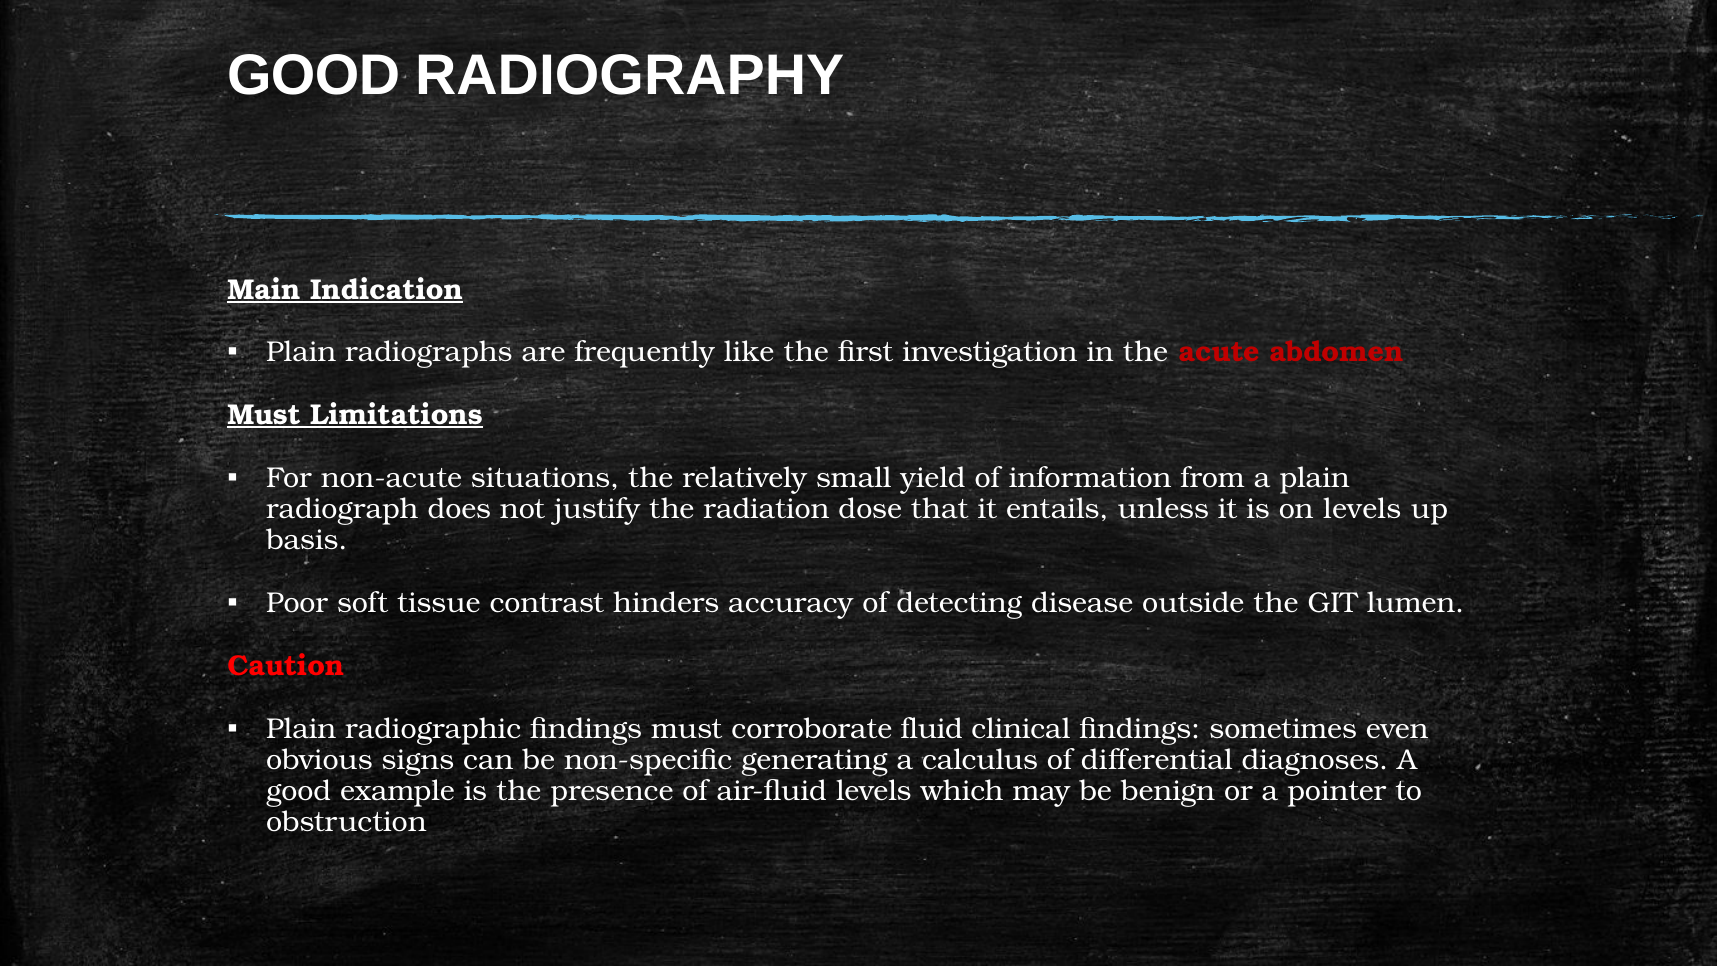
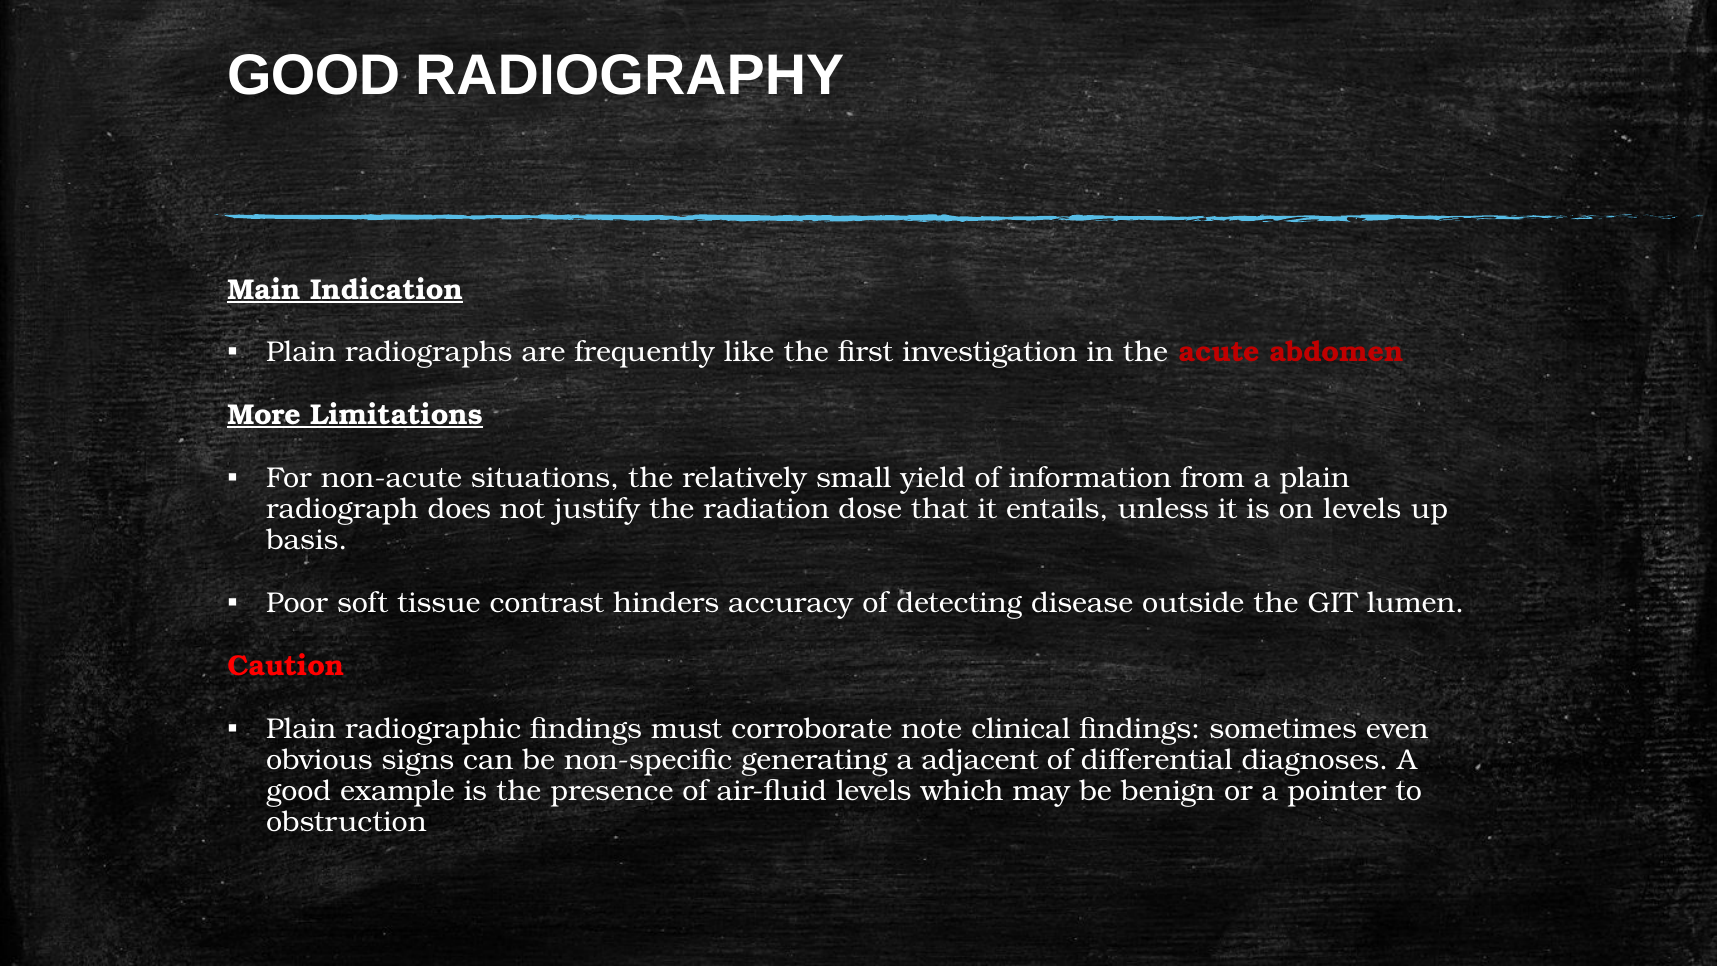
Must at (264, 415): Must -> More
fluid: fluid -> note
calculus: calculus -> adjacent
